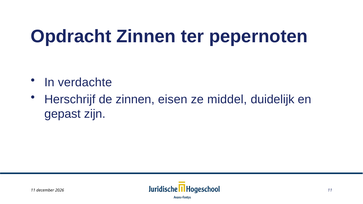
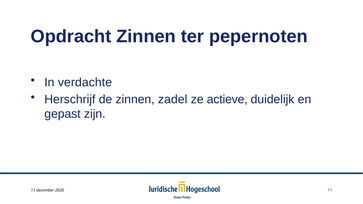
eisen: eisen -> zadel
middel: middel -> actieve
